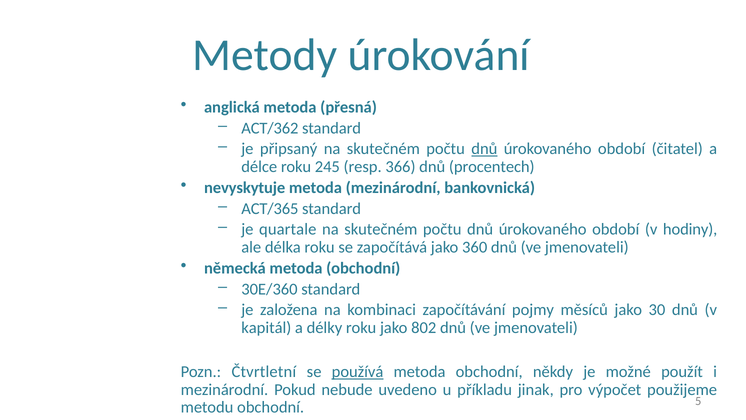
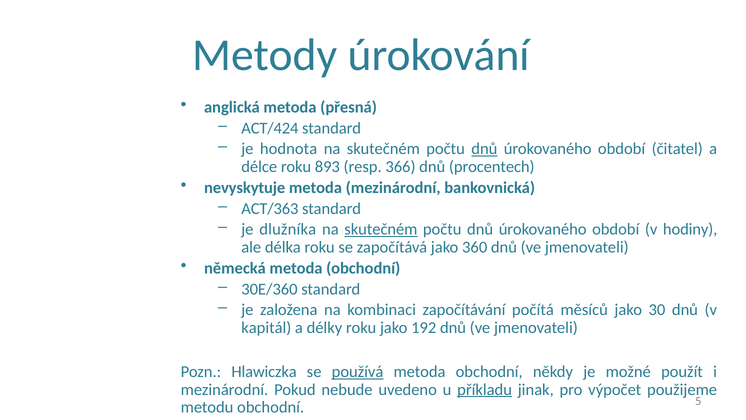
ACT/362: ACT/362 -> ACT/424
připsaný: připsaný -> hodnota
245: 245 -> 893
ACT/365: ACT/365 -> ACT/363
quartale: quartale -> dlužníka
skutečném at (381, 229) underline: none -> present
pojmy: pojmy -> počítá
802: 802 -> 192
Čtvrtletní: Čtvrtletní -> Hlawiczka
příkladu underline: none -> present
